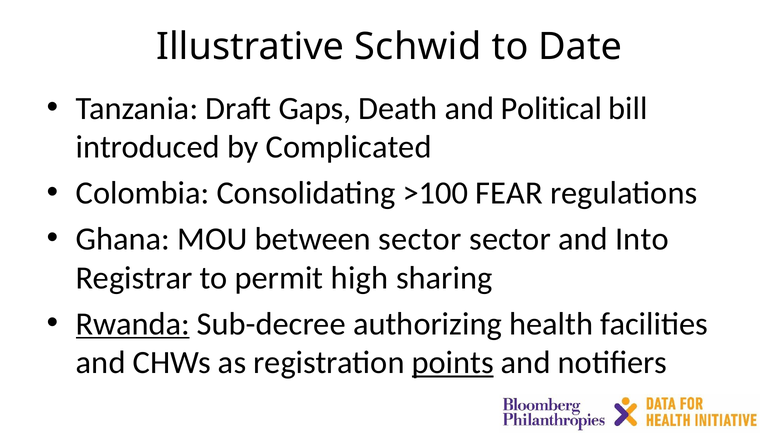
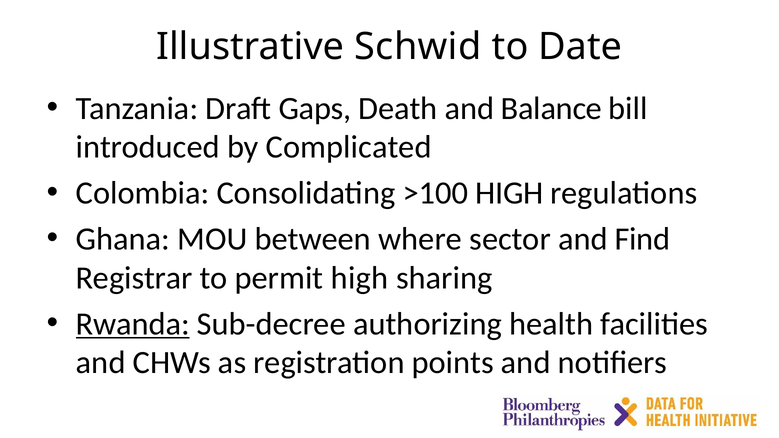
Political: Political -> Balance
>100 FEAR: FEAR -> HIGH
between sector: sector -> where
Into: Into -> Find
points underline: present -> none
